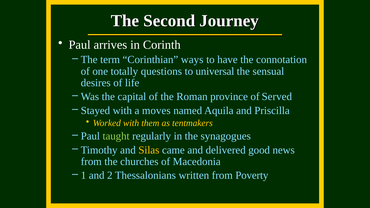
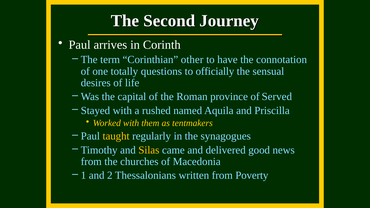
ways: ways -> other
universal: universal -> officially
moves: moves -> rushed
taught colour: light green -> yellow
